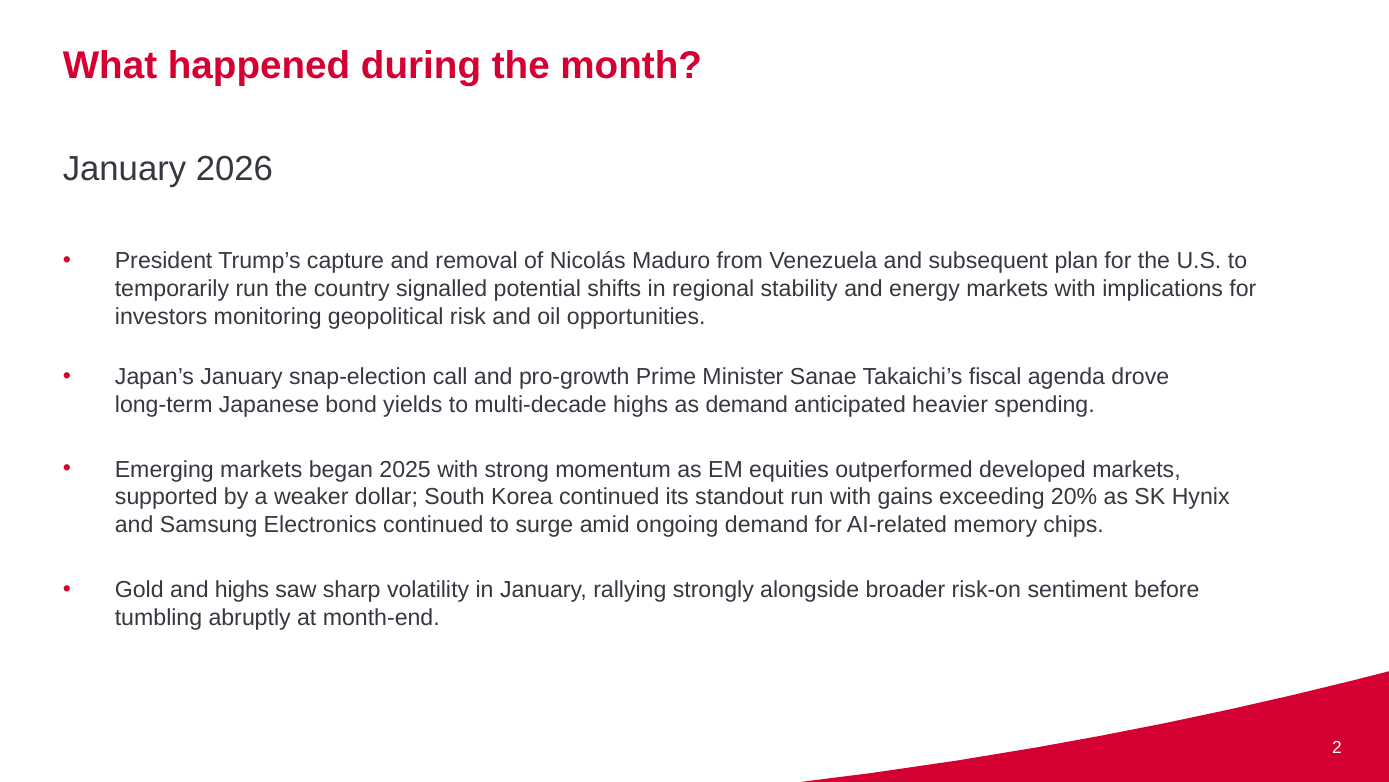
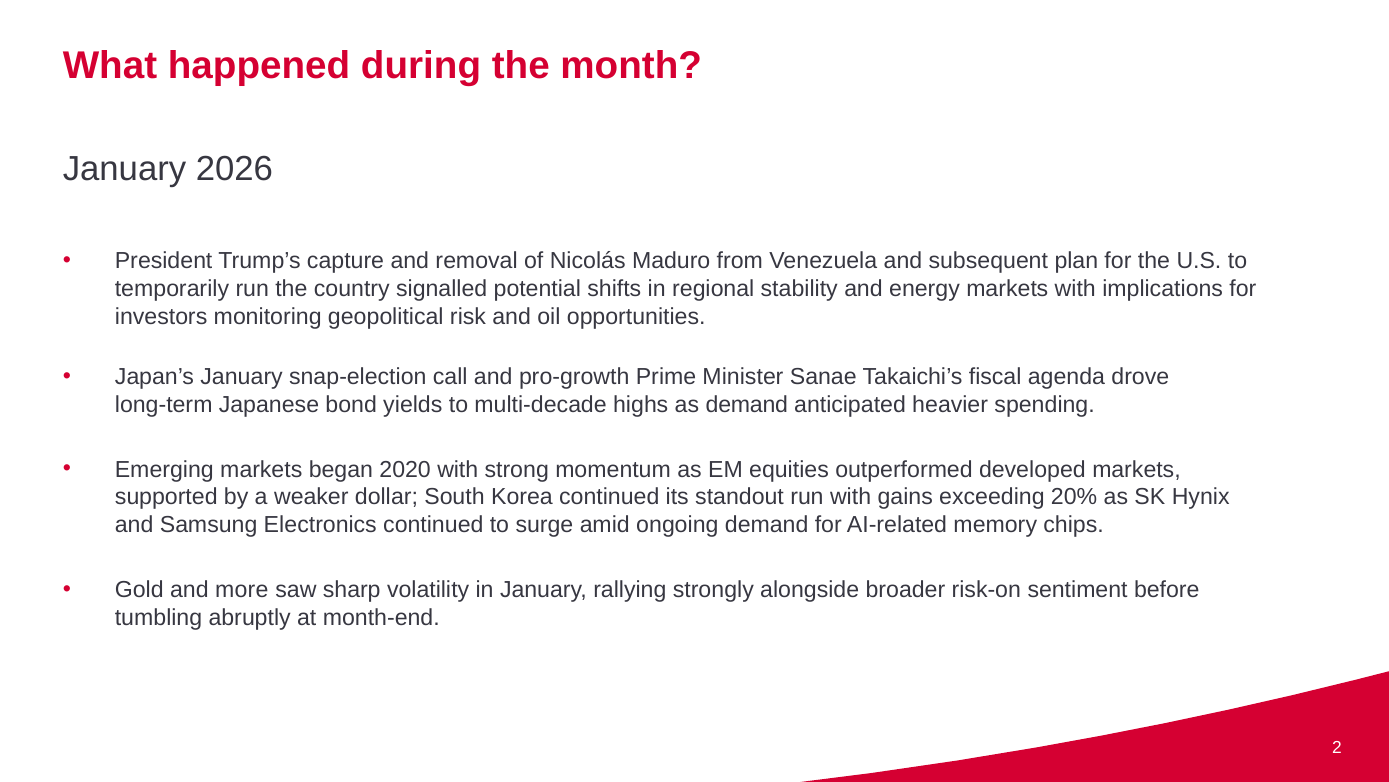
2025: 2025 -> 2020
and highs: highs -> more
